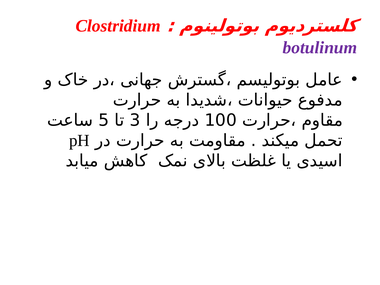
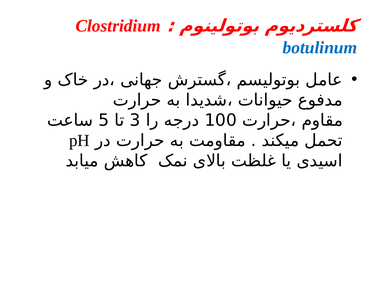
botulinum colour: purple -> blue
